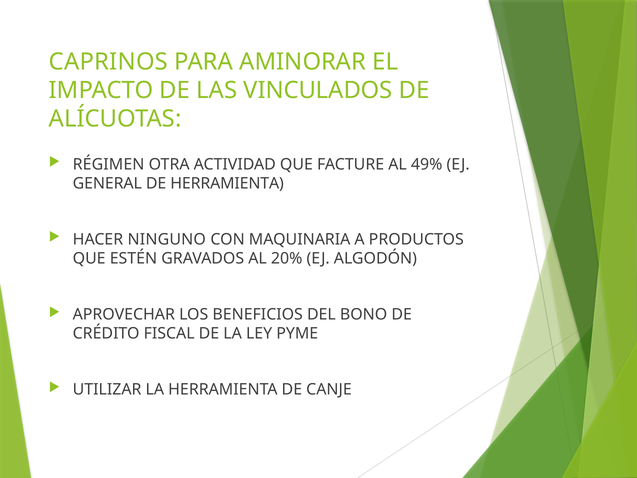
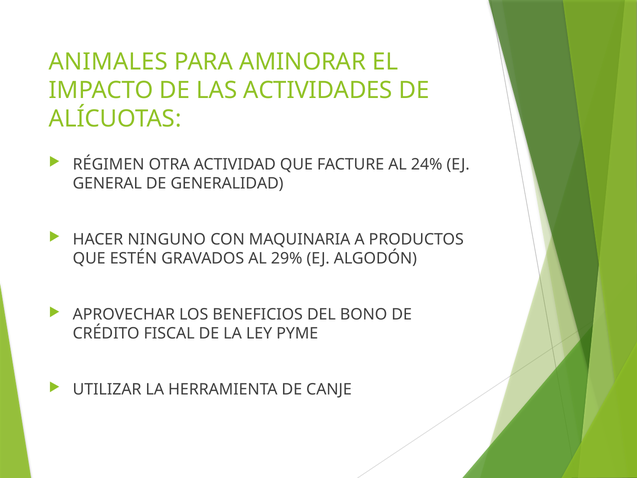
CAPRINOS: CAPRINOS -> ANIMALES
VINCULADOS: VINCULADOS -> ACTIVIDADES
49%: 49% -> 24%
DE HERRAMIENTA: HERRAMIENTA -> GENERALIDAD
20%: 20% -> 29%
